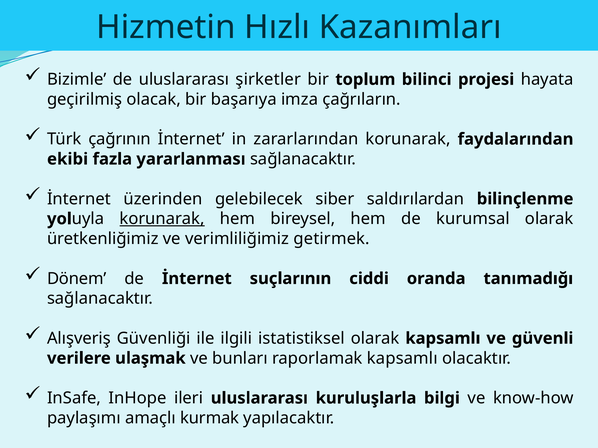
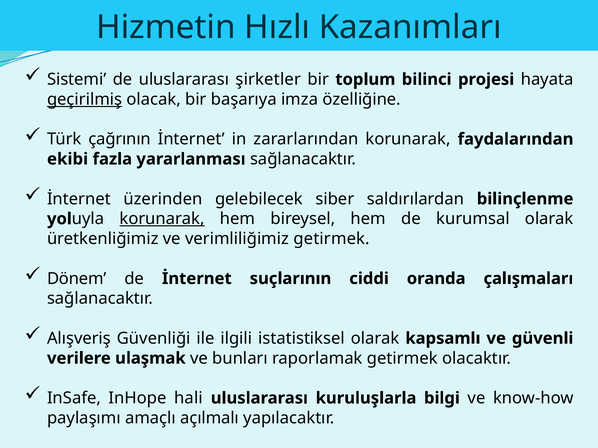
Bizimle: Bizimle -> Sistemi
geçirilmiş underline: none -> present
çağrıların: çağrıların -> özelliğine
tanımadığı: tanımadığı -> çalışmaları
raporlamak kapsamlı: kapsamlı -> getirmek
ileri: ileri -> hali
kurmak: kurmak -> açılmalı
